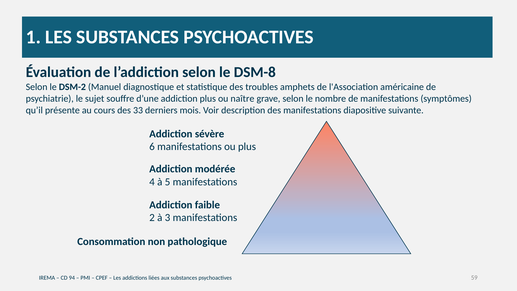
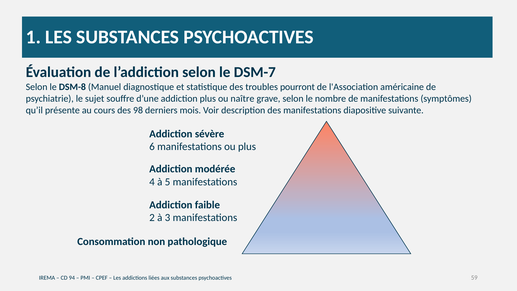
DSM-8: DSM-8 -> DSM-7
DSM-2: DSM-2 -> DSM-8
amphets: amphets -> pourront
33: 33 -> 98
